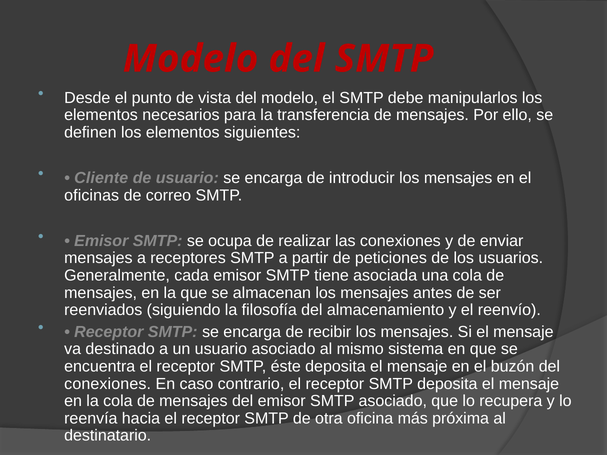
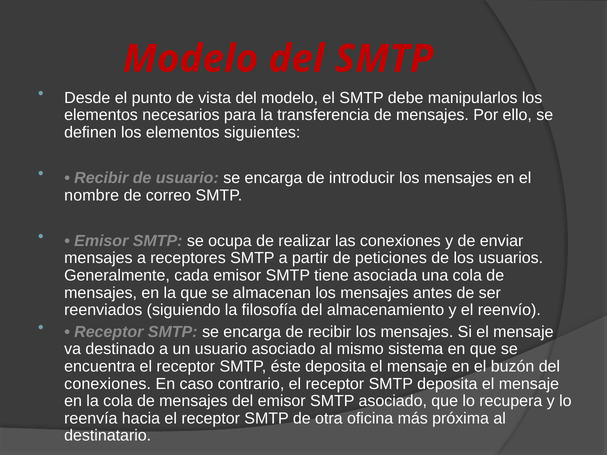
Cliente at (101, 178): Cliente -> Recibir
oficinas: oficinas -> nombre
